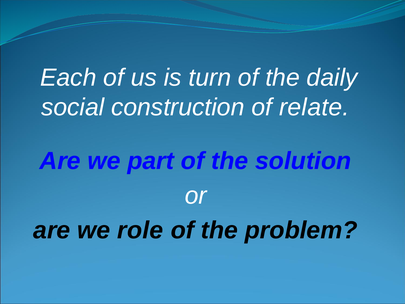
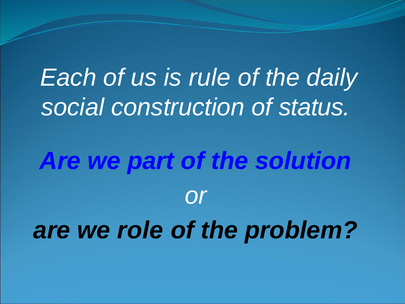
turn: turn -> rule
relate: relate -> status
